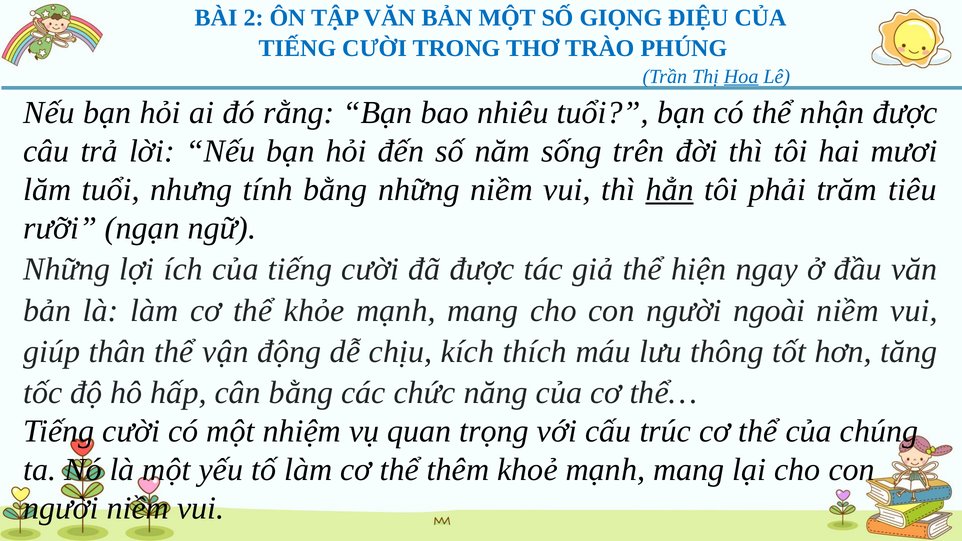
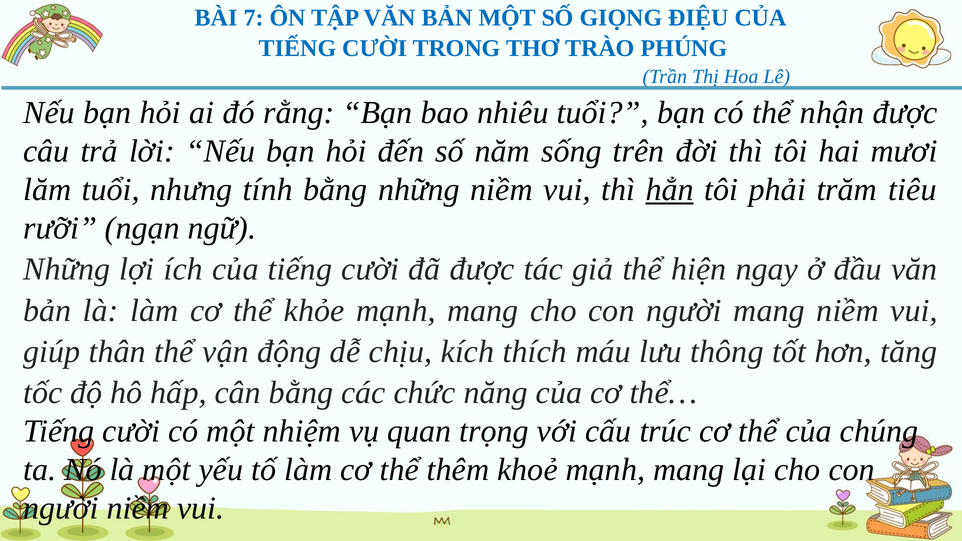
2: 2 -> 7
Hoa underline: present -> none
người ngoài: ngoài -> mang
